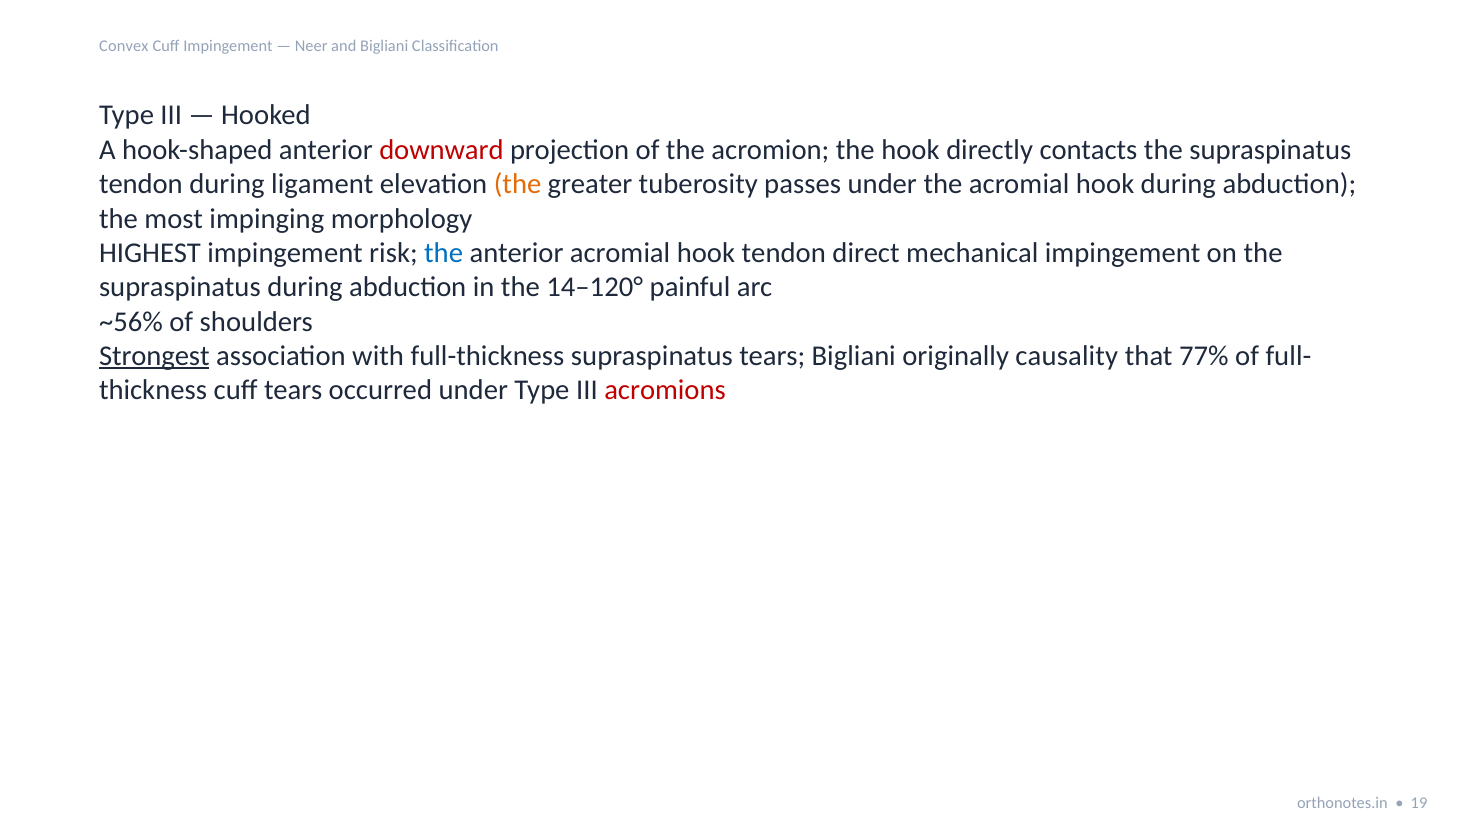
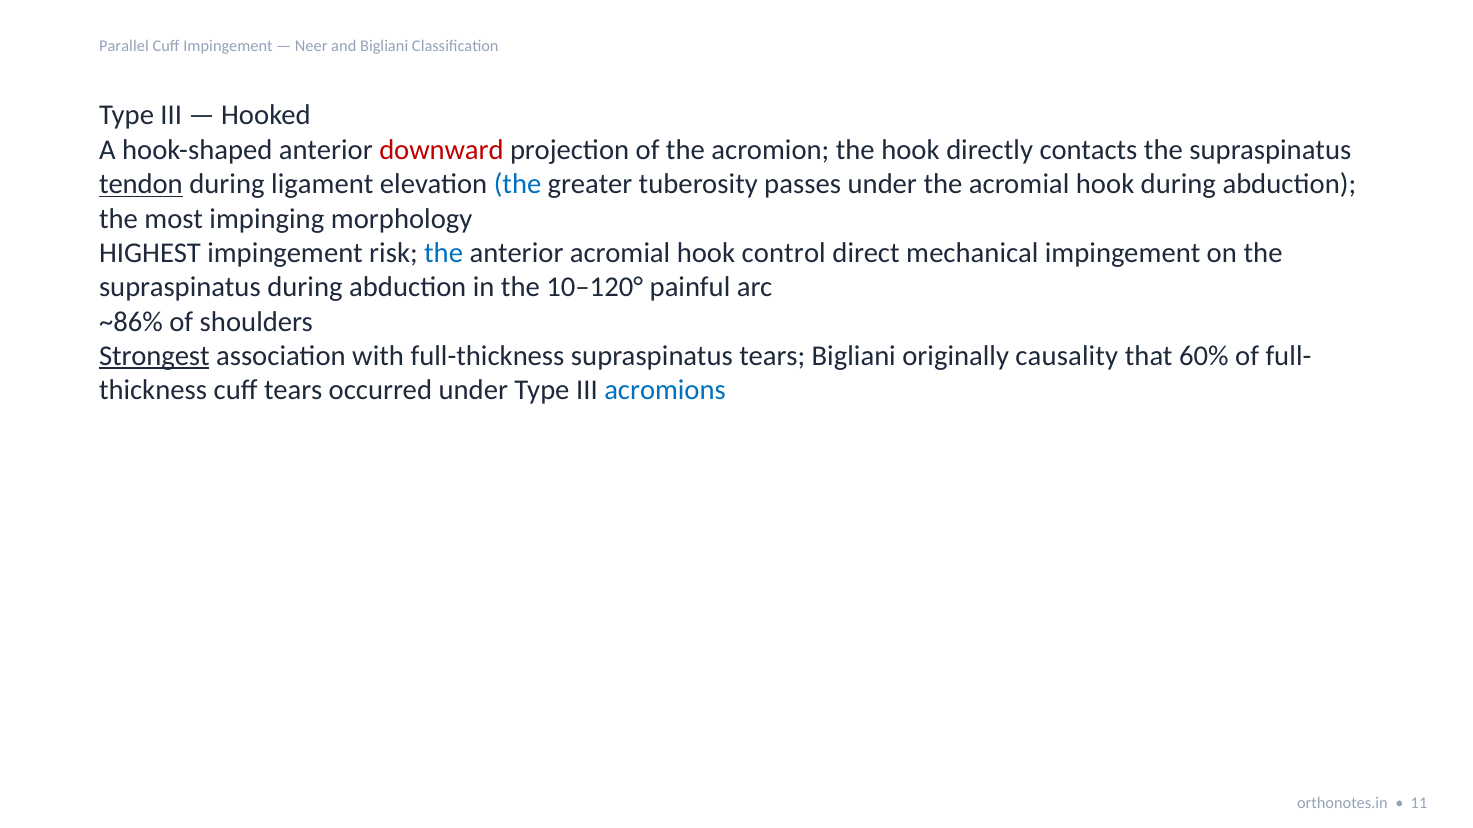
Convex: Convex -> Parallel
tendon at (141, 184) underline: none -> present
the at (518, 184) colour: orange -> blue
hook tendon: tendon -> control
14–120°: 14–120° -> 10–120°
~56%: ~56% -> ~86%
77%: 77% -> 60%
acromions colour: red -> blue
19: 19 -> 11
